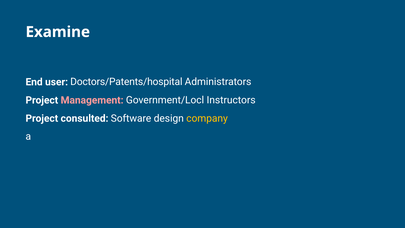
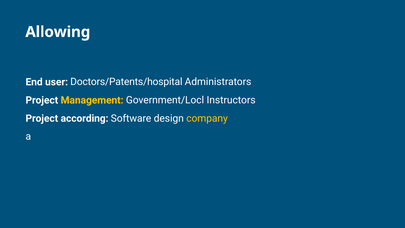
Examine: Examine -> Allowing
Management colour: pink -> yellow
consulted: consulted -> according
